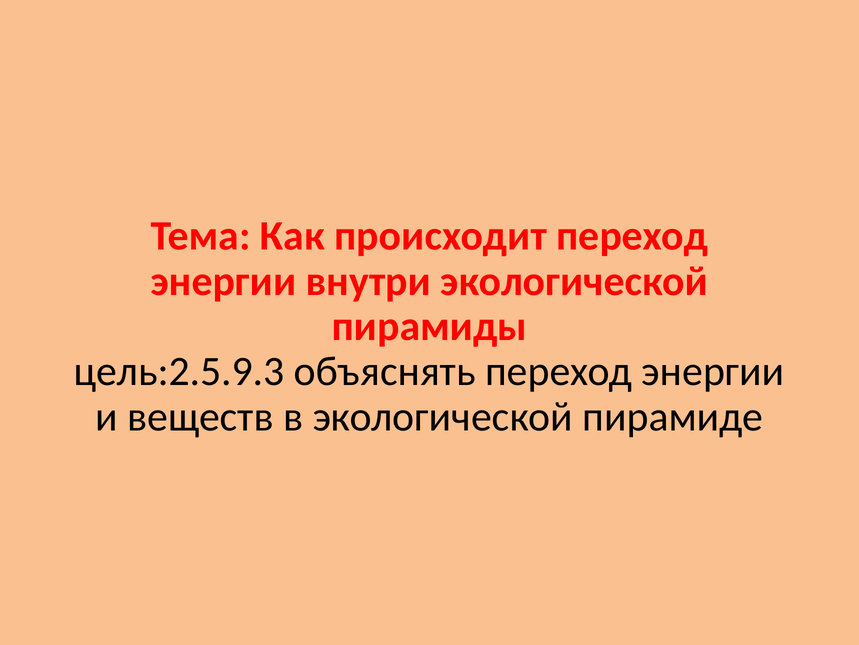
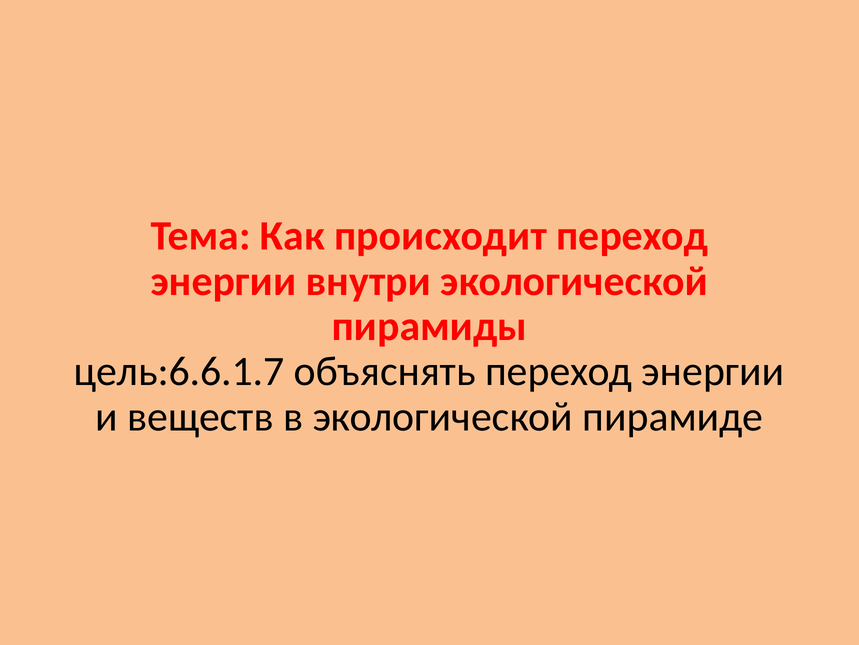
цель:2.5.9.3: цель:2.5.9.3 -> цель:6.6.1.7
